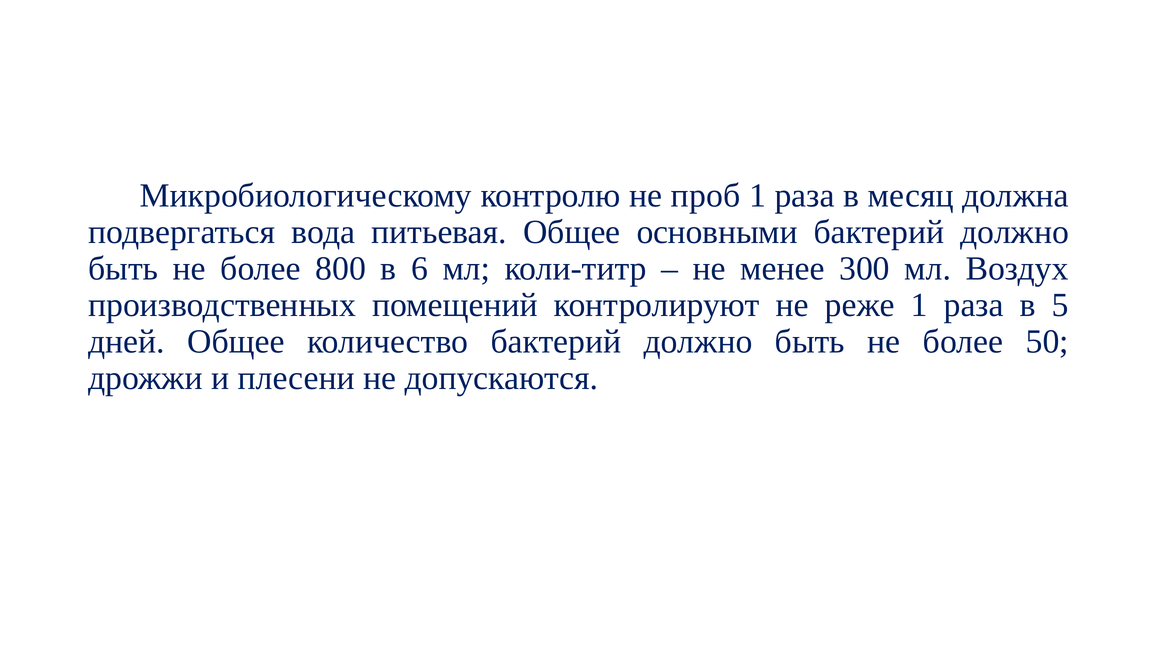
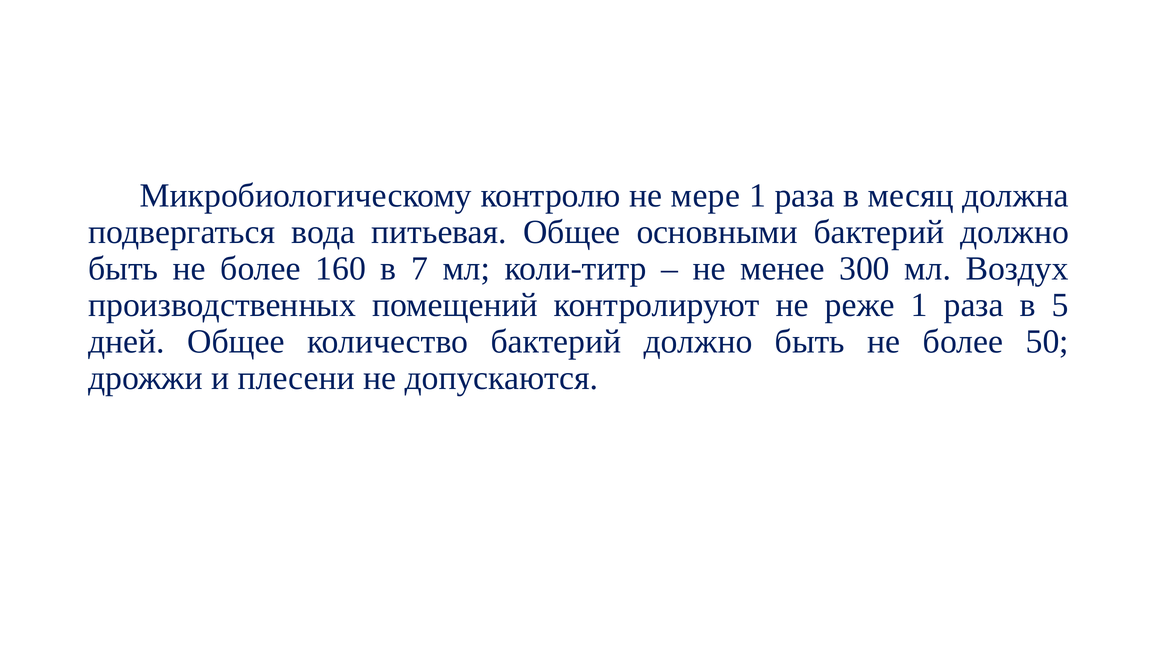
проб: проб -> мере
800: 800 -> 160
6: 6 -> 7
